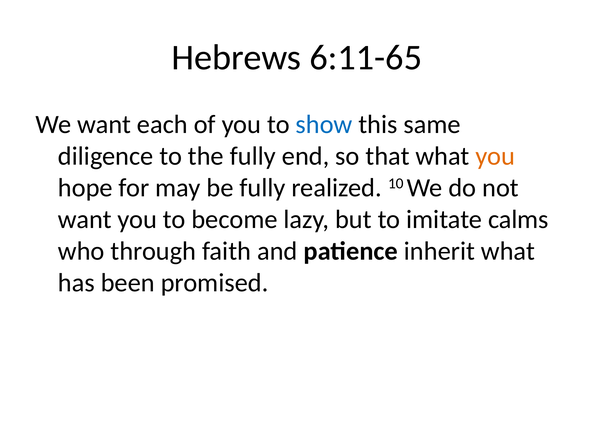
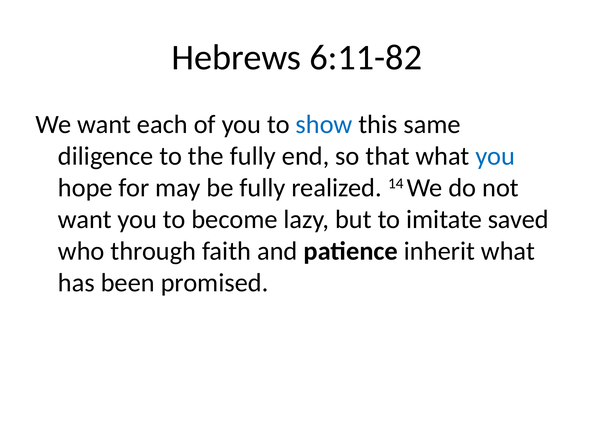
6:11-65: 6:11-65 -> 6:11-82
you at (495, 156) colour: orange -> blue
10: 10 -> 14
calms: calms -> saved
